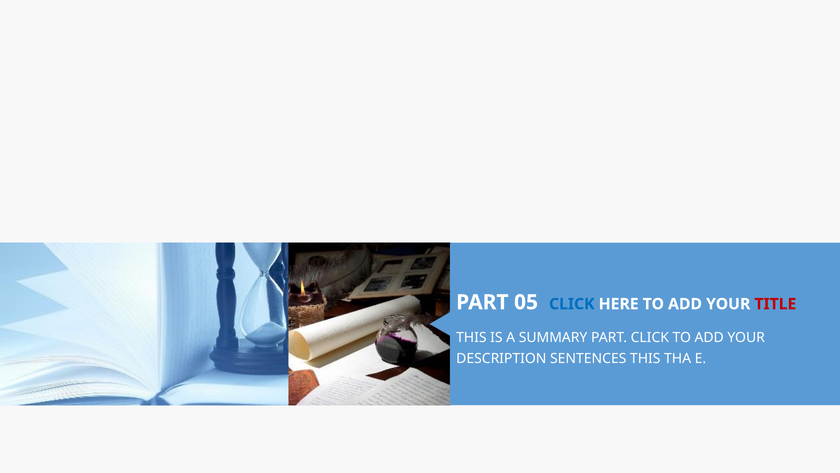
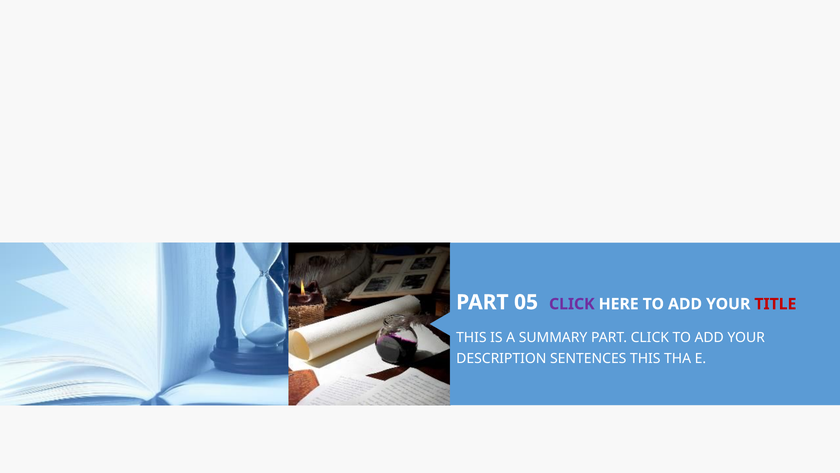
CLICK at (572, 304) colour: blue -> purple
